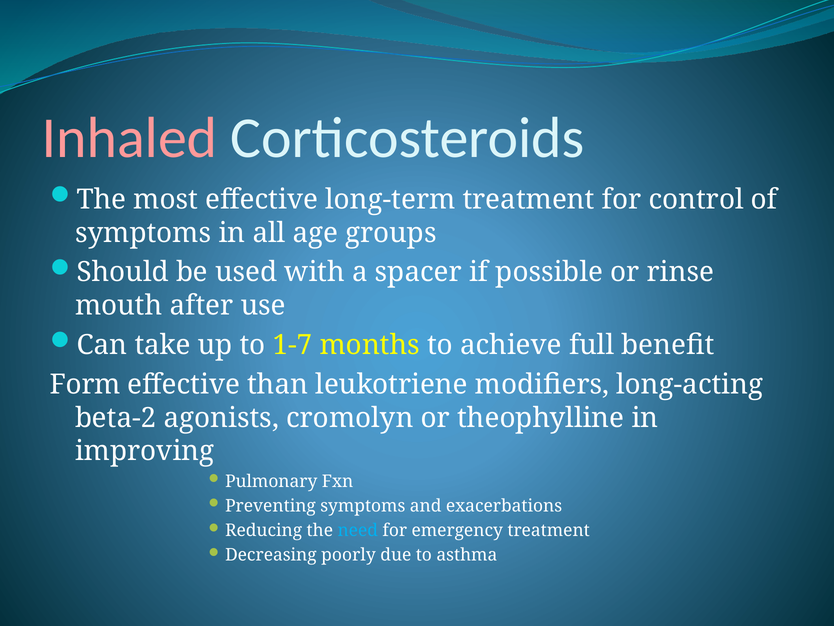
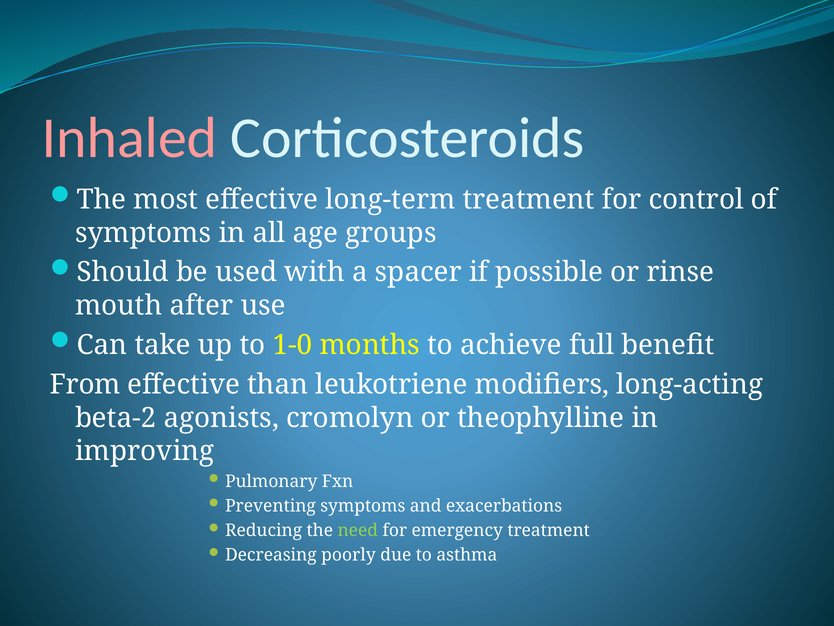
1-7: 1-7 -> 1-0
Form: Form -> From
need colour: light blue -> light green
